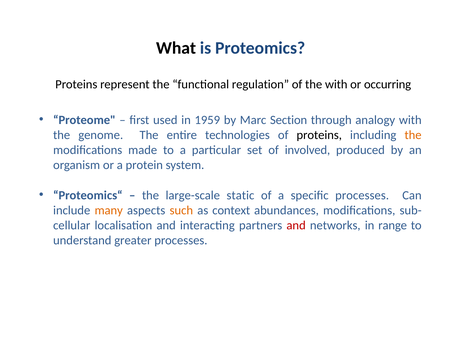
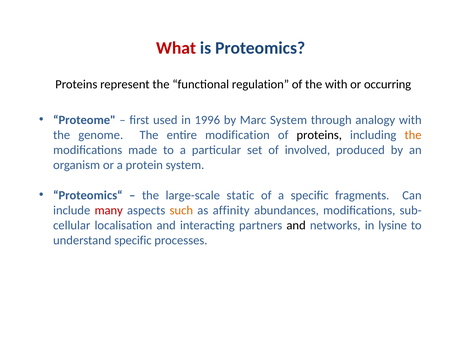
What colour: black -> red
1959: 1959 -> 1996
Marc Section: Section -> System
technologies: technologies -> modification
specific processes: processes -> fragments
many colour: orange -> red
context: context -> affinity
and at (296, 225) colour: red -> black
range: range -> lysine
understand greater: greater -> specific
